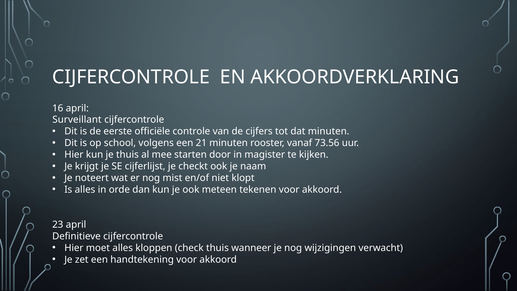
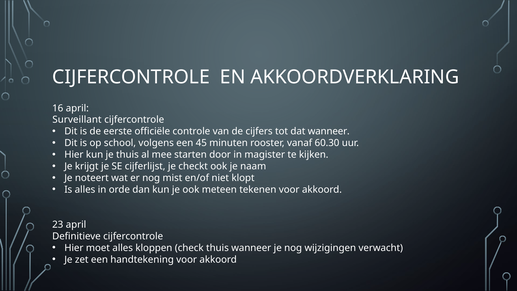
dat minuten: minuten -> wanneer
21: 21 -> 45
73.56: 73.56 -> 60.30
